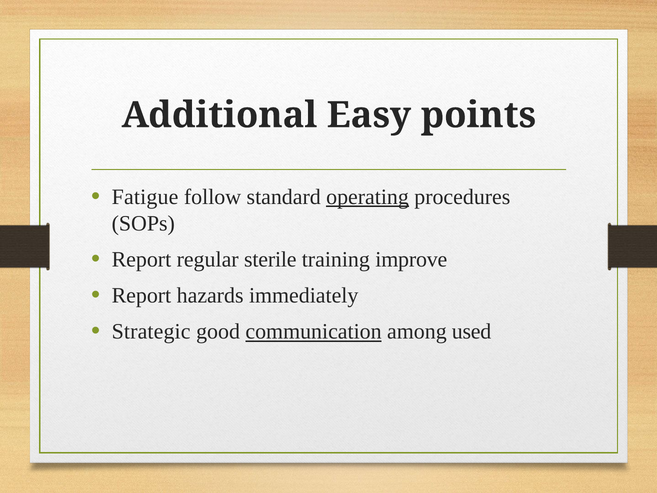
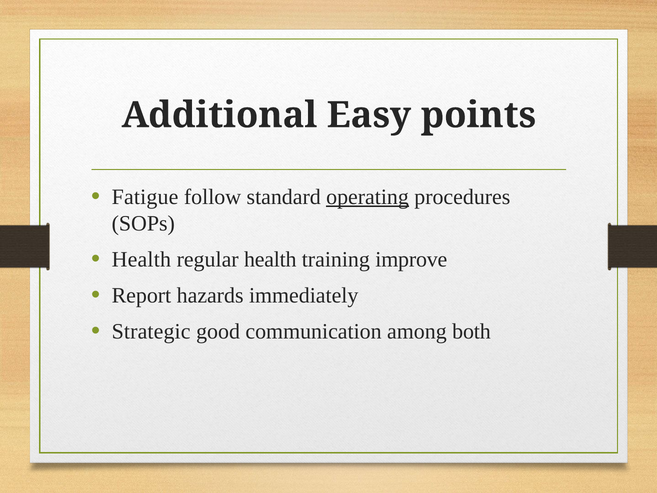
Report at (141, 259): Report -> Health
regular sterile: sterile -> health
communication underline: present -> none
used: used -> both
